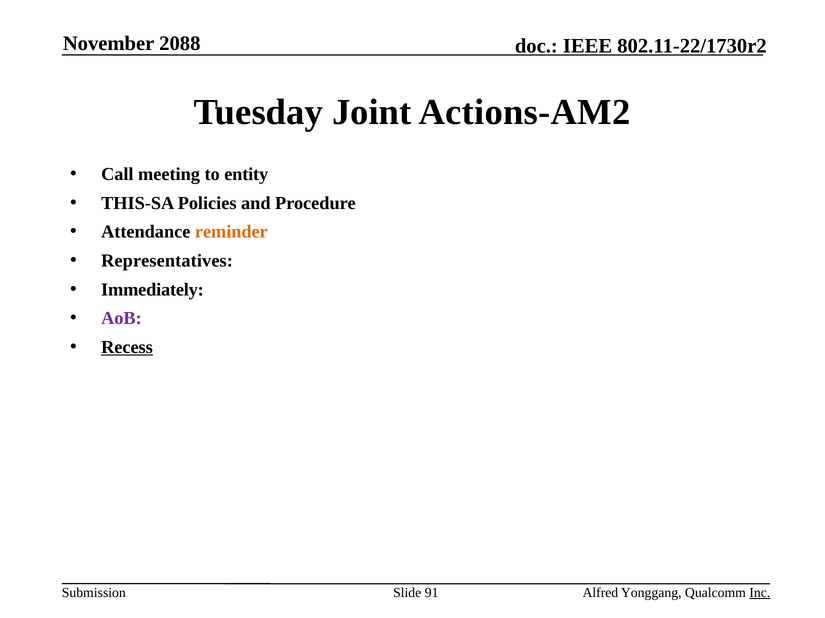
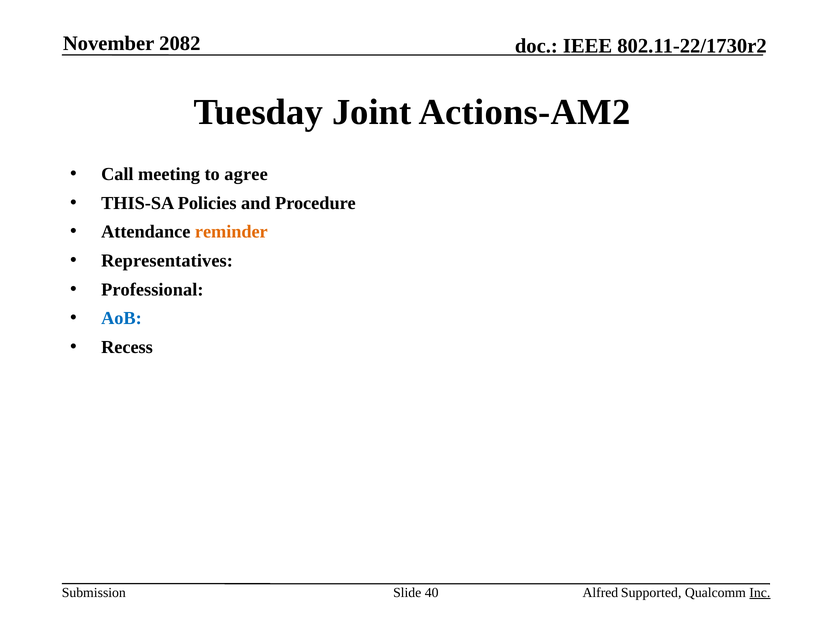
2088: 2088 -> 2082
entity: entity -> agree
Immediately: Immediately -> Professional
AoB colour: purple -> blue
Recess underline: present -> none
91: 91 -> 40
Yonggang: Yonggang -> Supported
